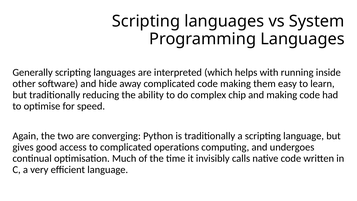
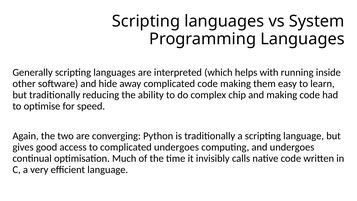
complicated operations: operations -> undergoes
